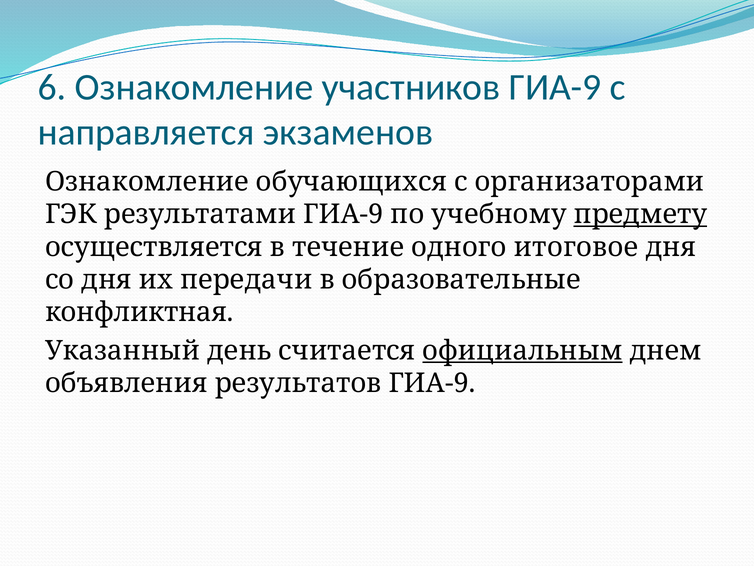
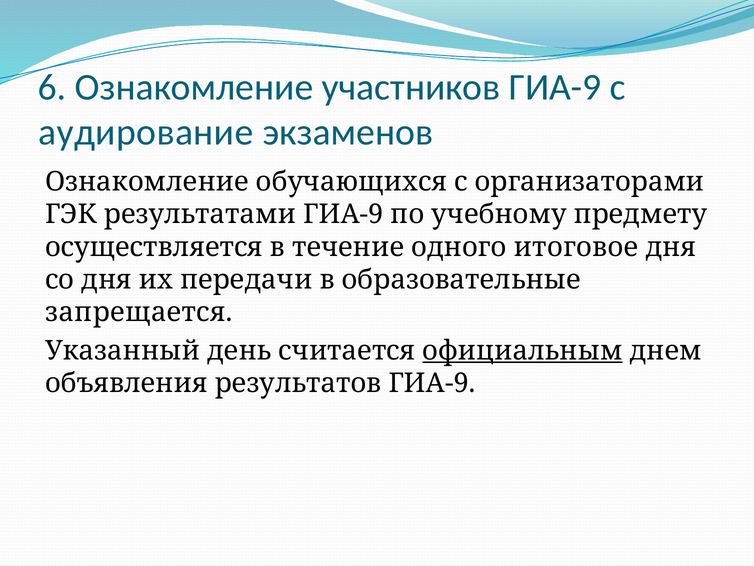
направляется: направляется -> аудирование
предмету underline: present -> none
конфликтная: конфликтная -> запрещается
